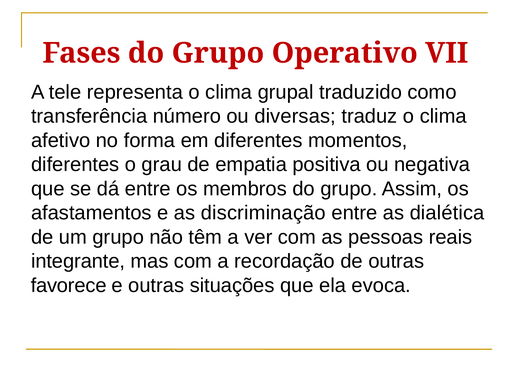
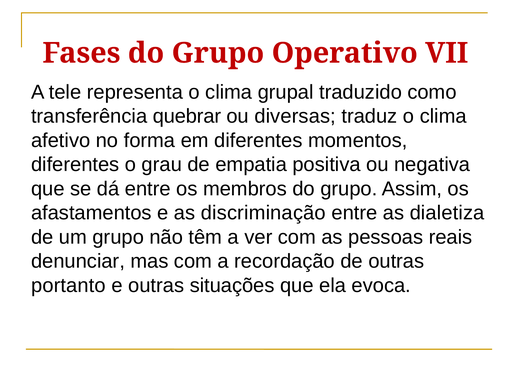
número: número -> quebrar
dialética: dialética -> dialetiza
integrante: integrante -> denunciar
favorece: favorece -> portanto
